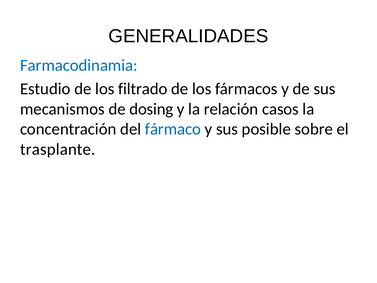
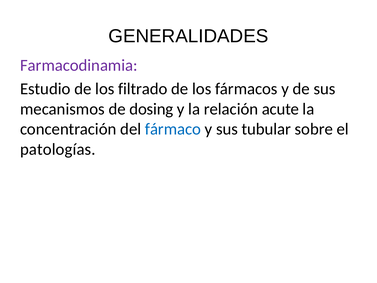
Farmacodinamia colour: blue -> purple
casos: casos -> acute
posible: posible -> tubular
trasplante: trasplante -> patologías
